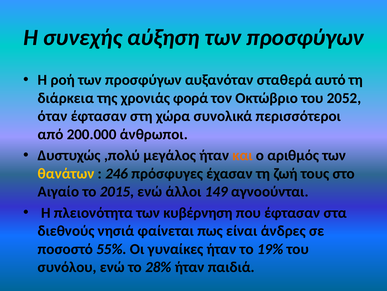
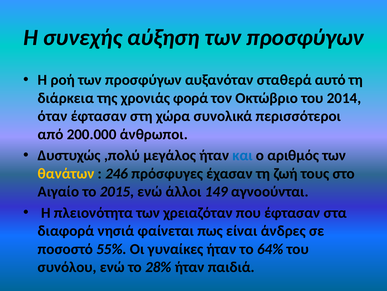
2052: 2052 -> 2014
και colour: orange -> blue
κυβέρνηση: κυβέρνηση -> χρειαζόταν
διεθνούς: διεθνούς -> διαφορά
19%: 19% -> 64%
